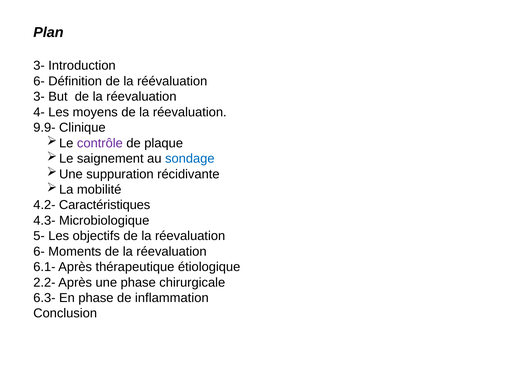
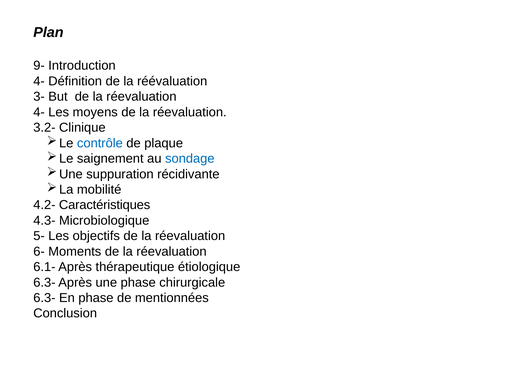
3- at (39, 66): 3- -> 9-
6- at (39, 81): 6- -> 4-
9.9-: 9.9- -> 3.2-
contrôle colour: purple -> blue
2.2- at (44, 282): 2.2- -> 6.3-
inflammation: inflammation -> mentionnées
